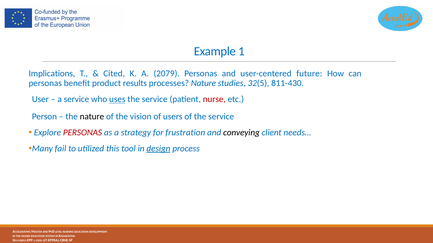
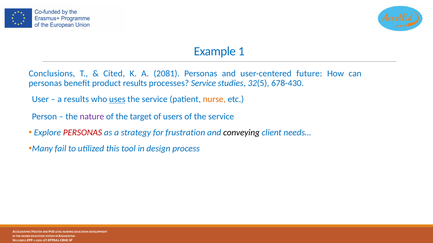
Implications: Implications -> Conclusions
2079: 2079 -> 2081
processes Nature: Nature -> Service
811-430: 811-430 -> 678-430
a service: service -> results
nurse colour: red -> orange
nature at (92, 117) colour: black -> purple
vision: vision -> target
design underline: present -> none
